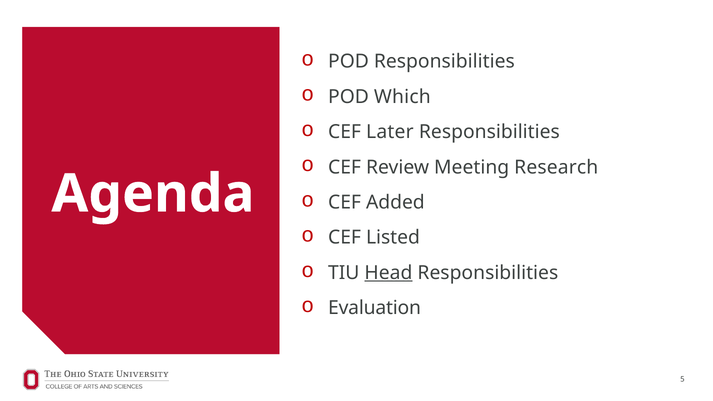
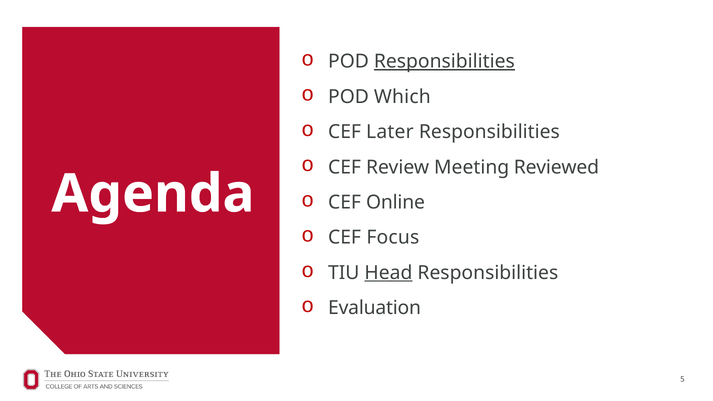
Responsibilities at (444, 62) underline: none -> present
Research: Research -> Reviewed
Added: Added -> Online
Listed: Listed -> Focus
